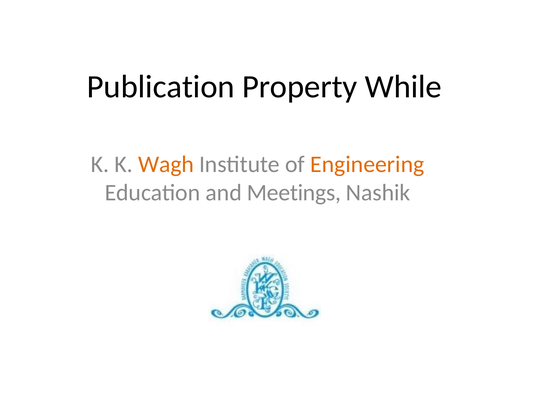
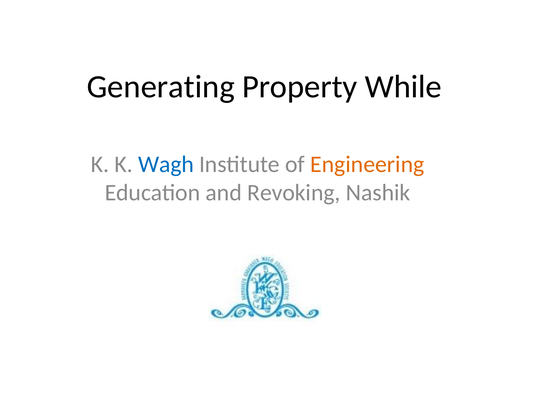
Publication: Publication -> Generating
Wagh colour: orange -> blue
Meetings: Meetings -> Revoking
